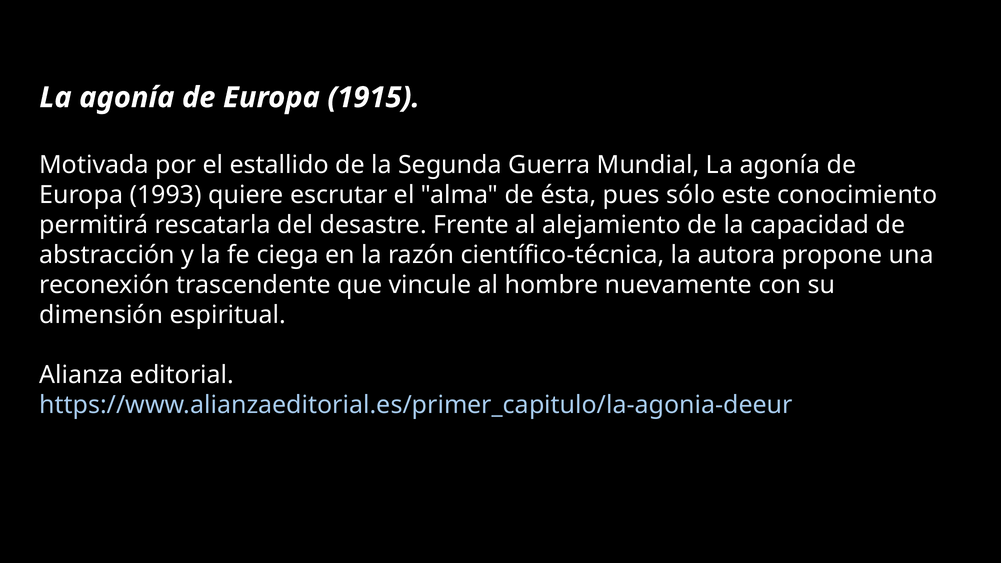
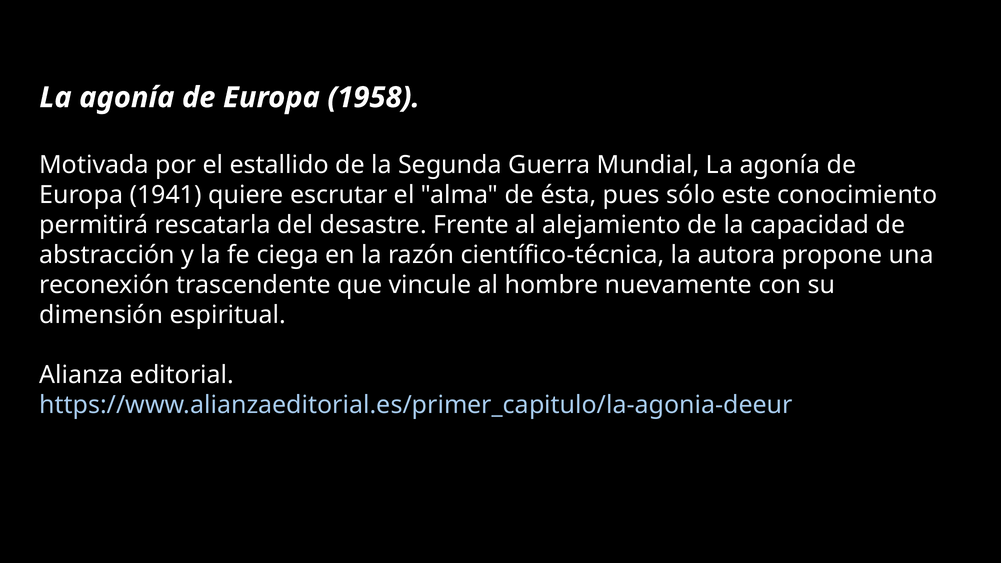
1915: 1915 -> 1958
1993: 1993 -> 1941
